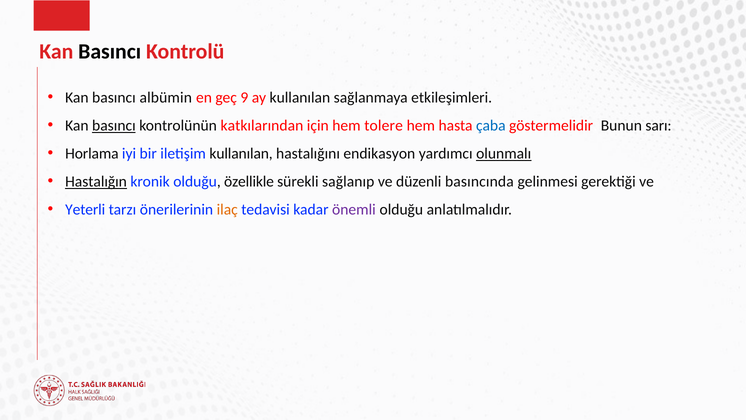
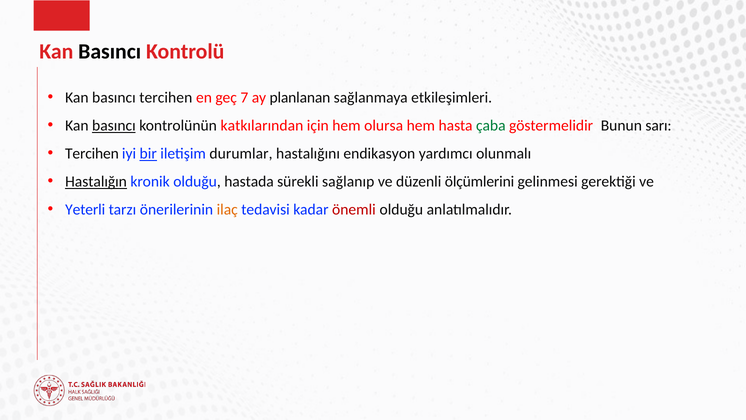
basıncı albümin: albümin -> tercihen
9: 9 -> 7
ay kullanılan: kullanılan -> planlanan
tolere: tolere -> olursa
çaba colour: blue -> green
Horlama at (92, 154): Horlama -> Tercihen
bir underline: none -> present
iletişim kullanılan: kullanılan -> durumlar
olunmalı underline: present -> none
özellikle: özellikle -> hastada
basıncında: basıncında -> ölçümlerini
önemli colour: purple -> red
